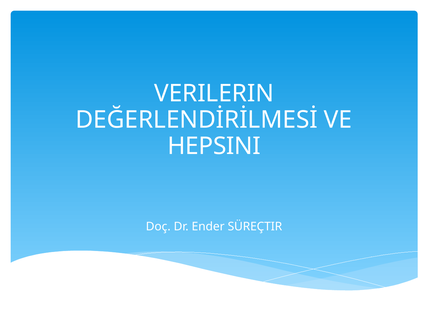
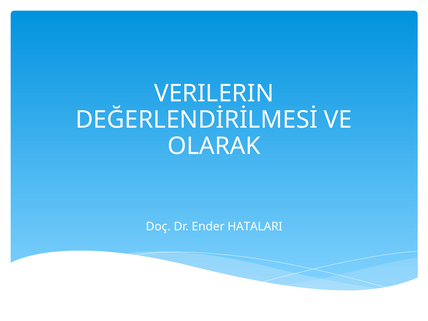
HEPSINI: HEPSINI -> OLARAK
SÜREÇTIR: SÜREÇTIR -> HATALARI
